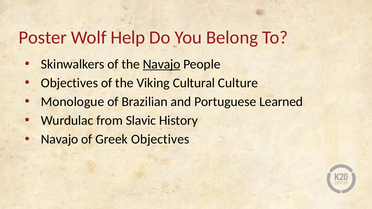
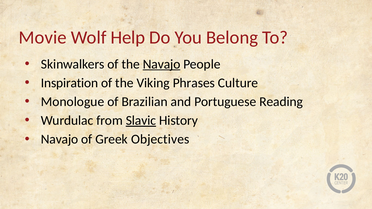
Poster: Poster -> Movie
Objectives at (69, 83): Objectives -> Inspiration
Cultural: Cultural -> Phrases
Learned: Learned -> Reading
Slavic underline: none -> present
